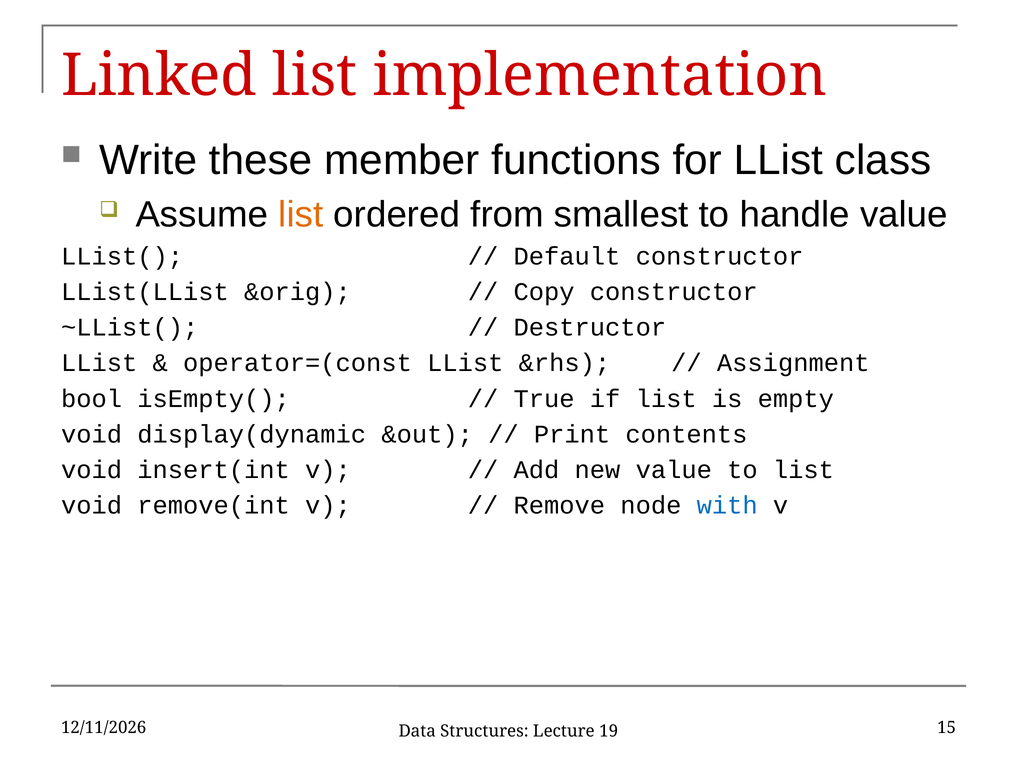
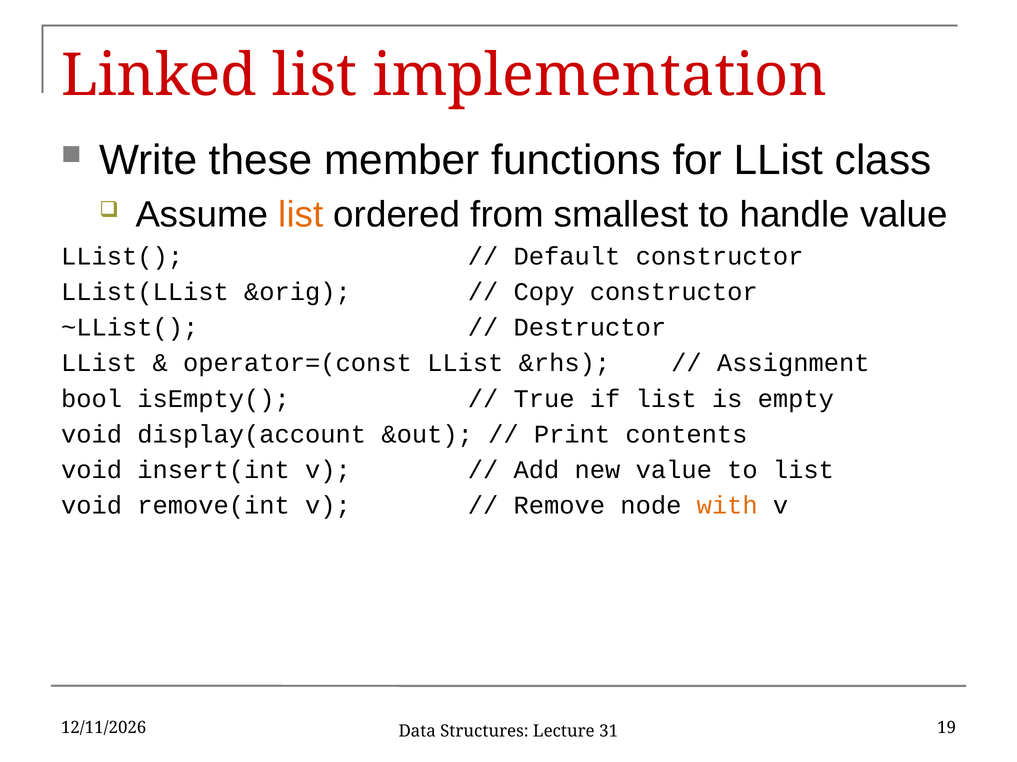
display(dynamic: display(dynamic -> display(account
with colour: blue -> orange
15: 15 -> 19
19: 19 -> 31
